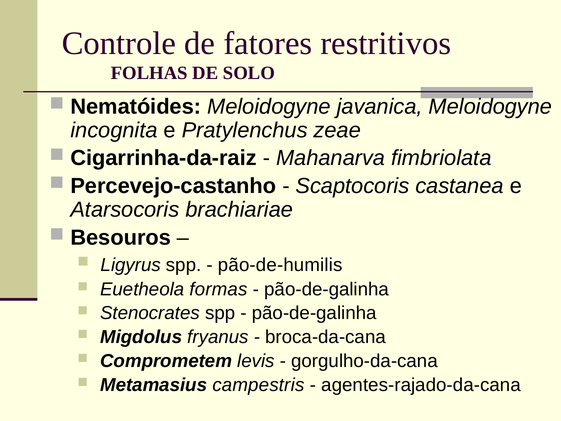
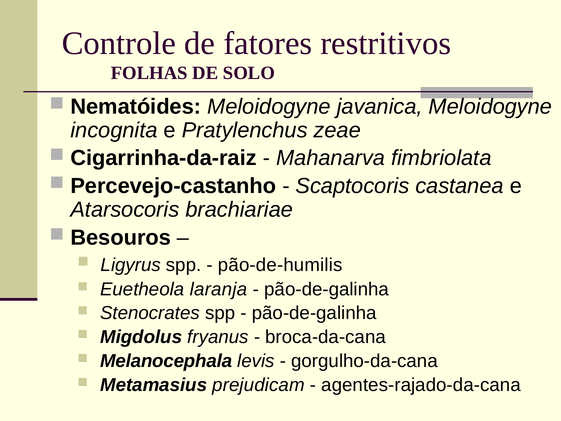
formas: formas -> laranja
Comprometem: Comprometem -> Melanocephala
campestris: campestris -> prejudicam
